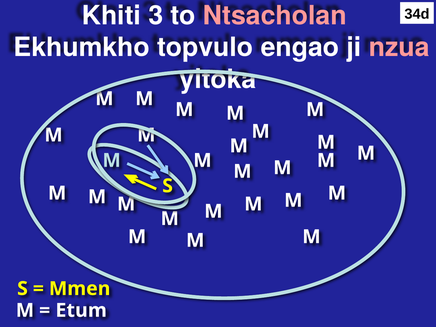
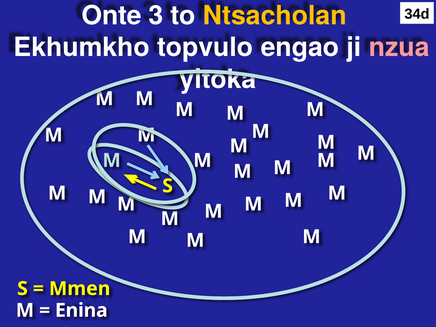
Khiti: Khiti -> Onte
Ntsacholan colour: pink -> yellow
Etum: Etum -> Enina
